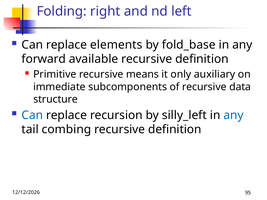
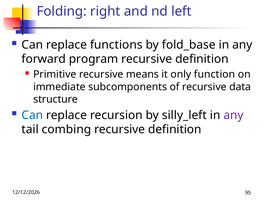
elements: elements -> functions
available: available -> program
auxiliary: auxiliary -> function
any at (233, 115) colour: blue -> purple
